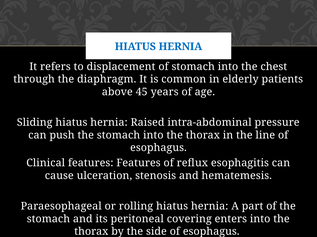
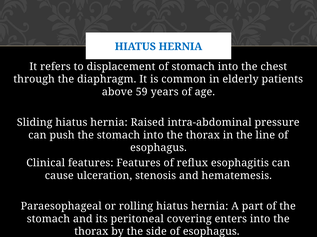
45: 45 -> 59
